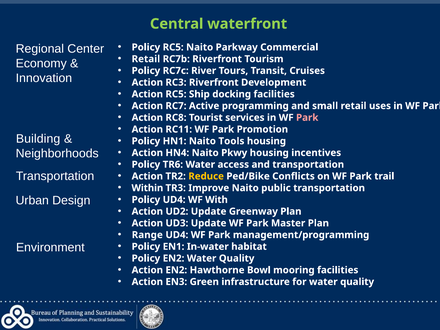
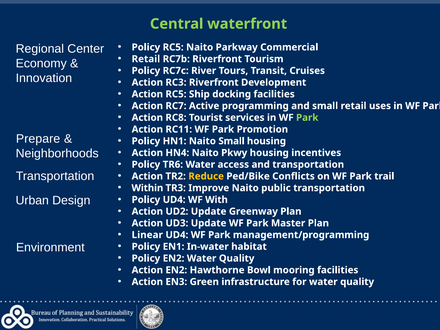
Park at (307, 118) colour: pink -> light green
Building: Building -> Prepare
Naito Tools: Tools -> Small
Range: Range -> Linear
